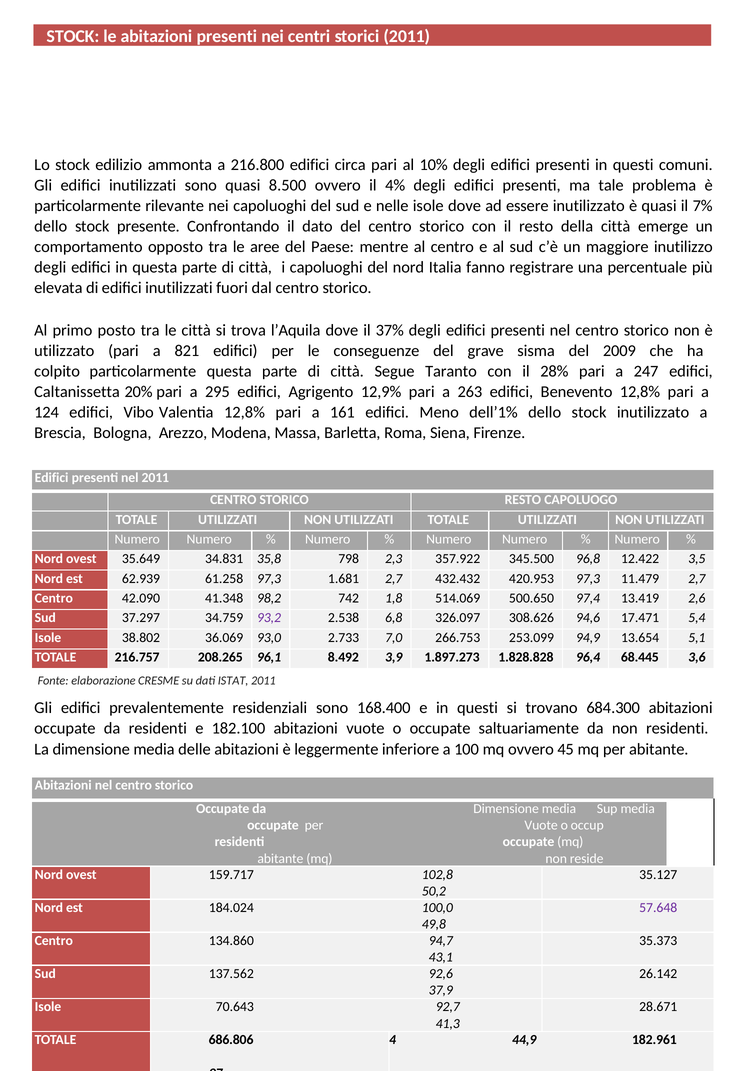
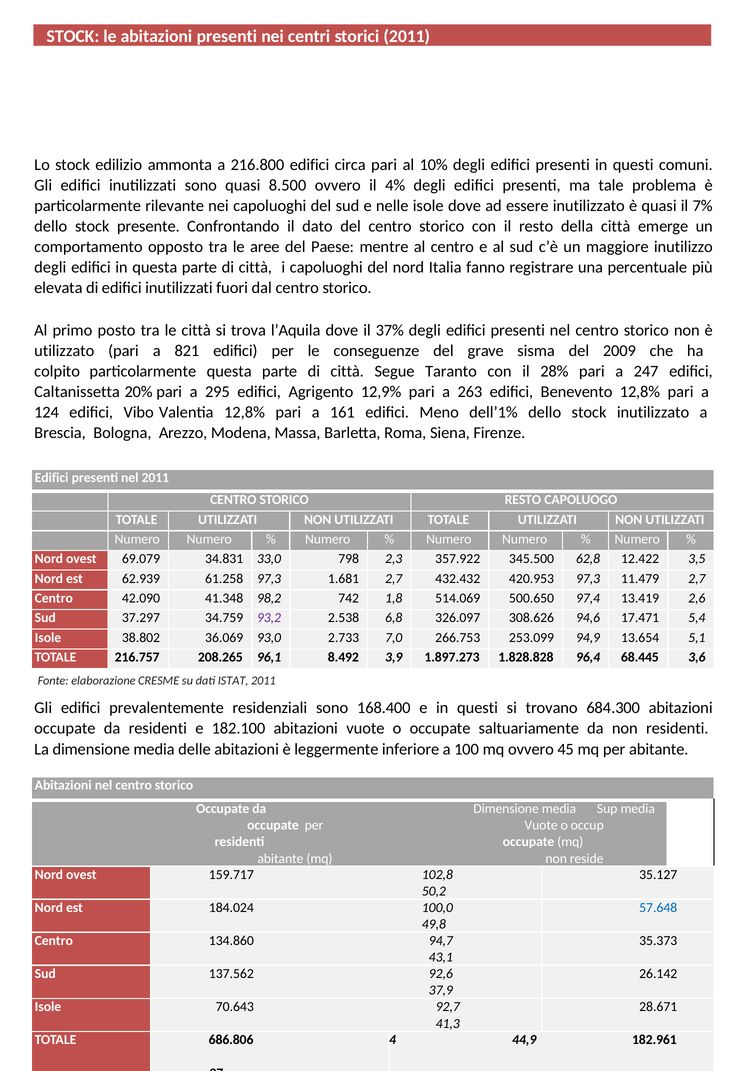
35.649: 35.649 -> 69.079
35,8: 35,8 -> 33,0
96,8: 96,8 -> 62,8
57.648 colour: purple -> blue
